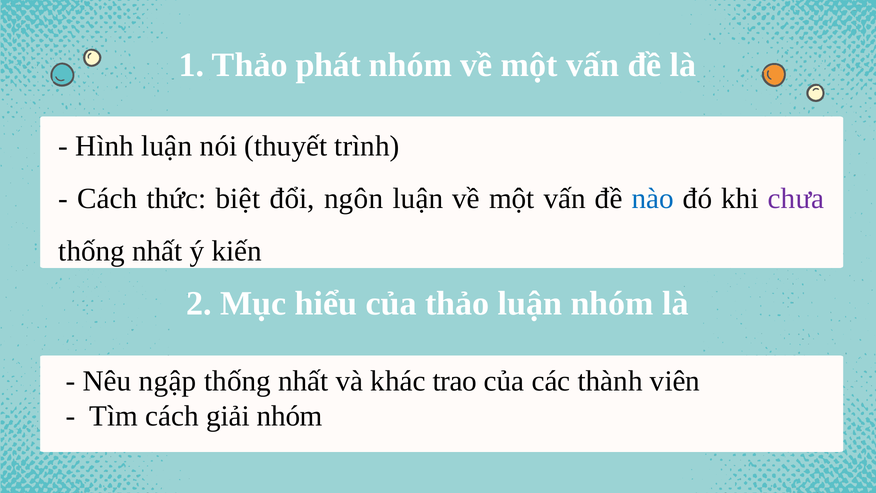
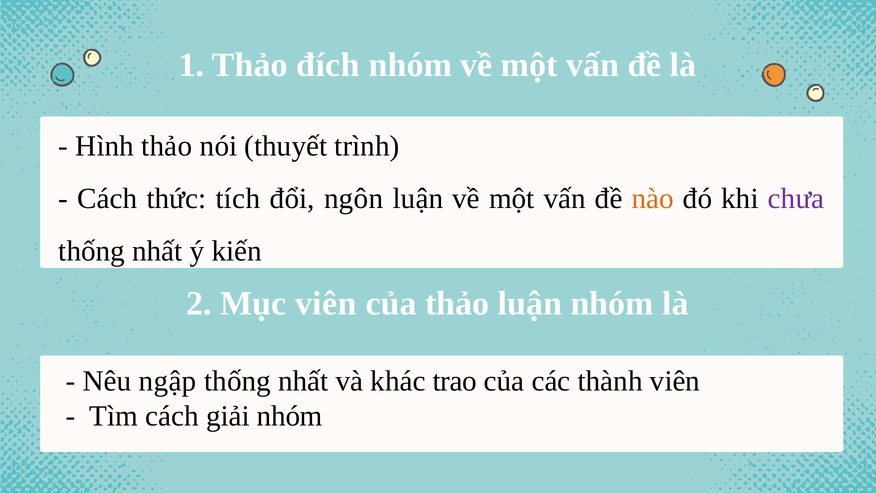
phát: phát -> đích
Hình luận: luận -> thảo
biệt: biệt -> tích
nào colour: blue -> orange
Mục hiểu: hiểu -> viên
